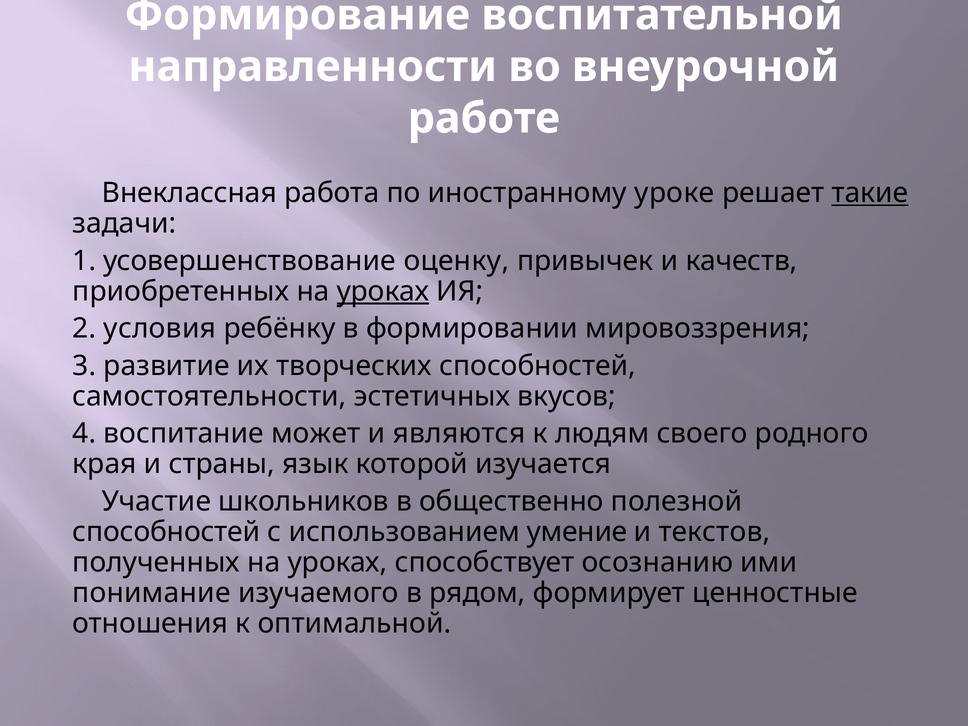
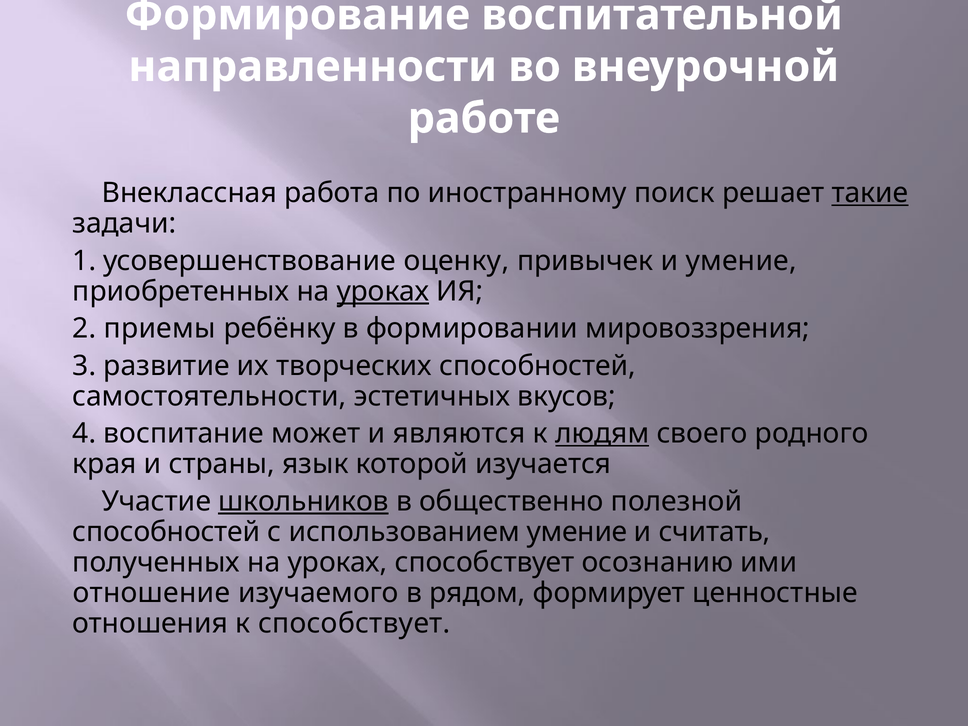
уроке: уроке -> поиск
и качеств: качеств -> умение
условия: условия -> приемы
людям underline: none -> present
школьников underline: none -> present
текстов: текстов -> считать
понимание: понимание -> отношение
к оптимальной: оптимальной -> способствует
